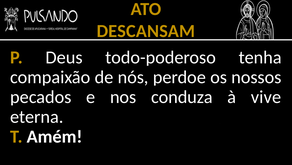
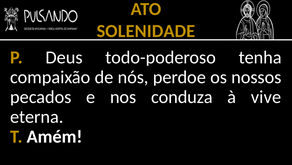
DESCANSAM: DESCANSAM -> SOLENIDADE
